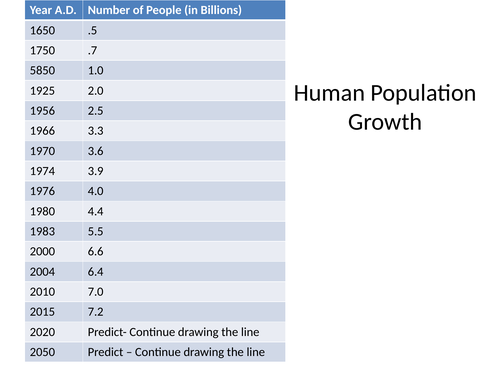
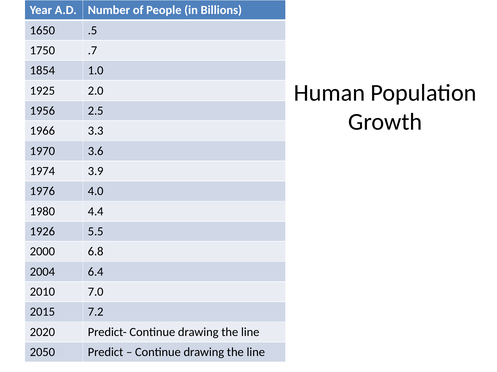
5850: 5850 -> 1854
1983: 1983 -> 1926
6.6: 6.6 -> 6.8
